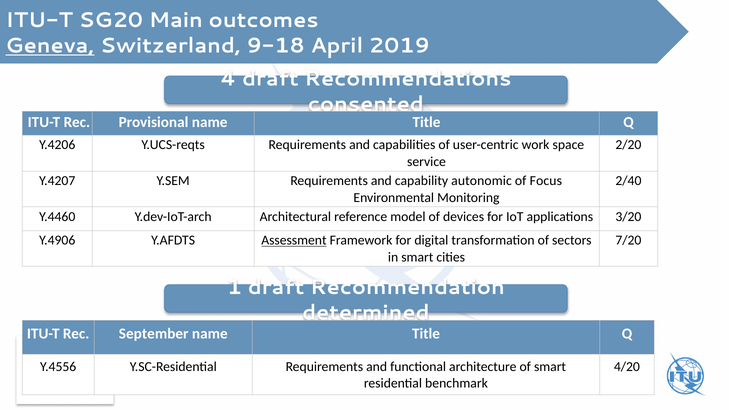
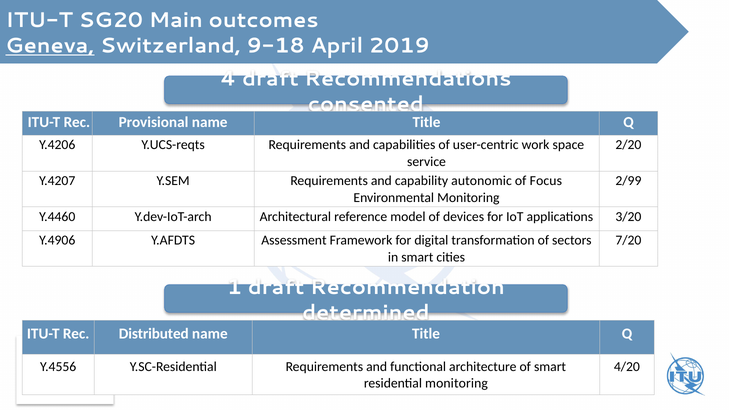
2/40: 2/40 -> 2/99
Assessment underline: present -> none
September: September -> Distributed
residential benchmark: benchmark -> monitoring
